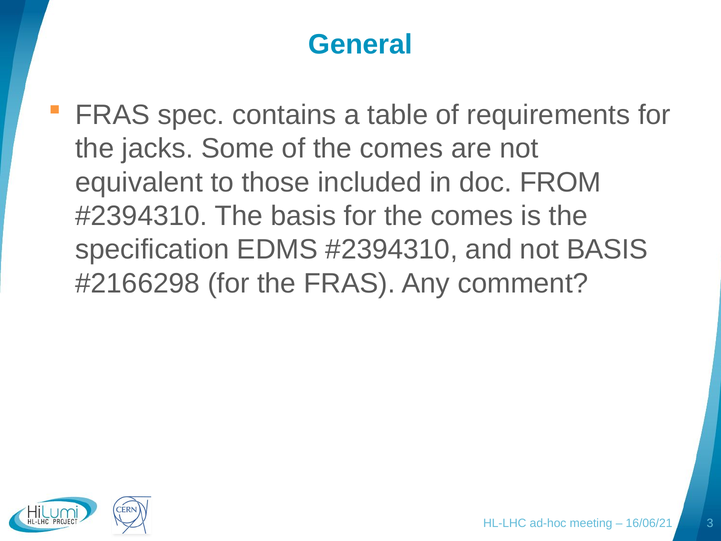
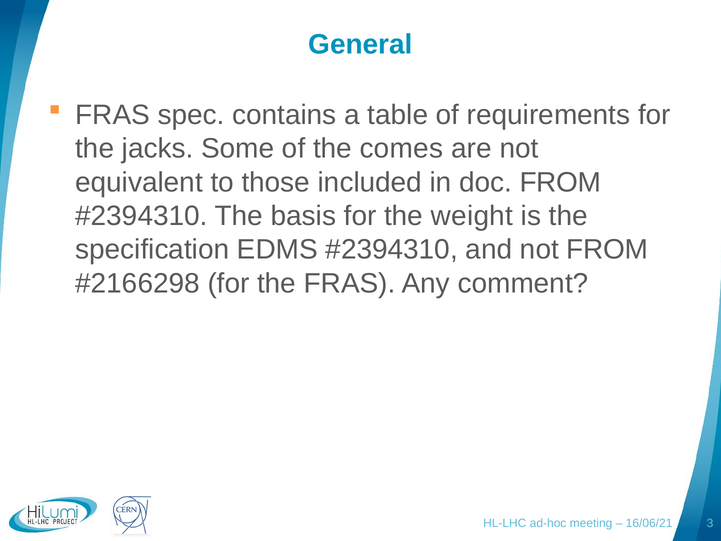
for the comes: comes -> weight
not BASIS: BASIS -> FROM
